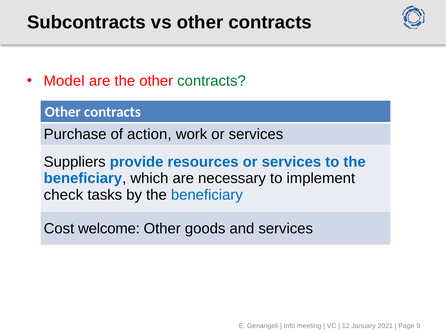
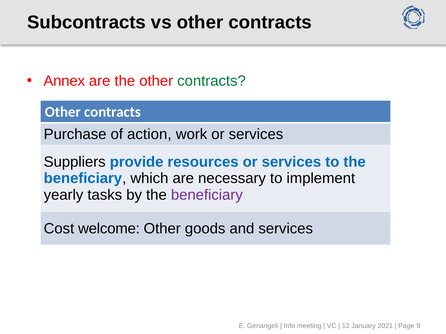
Model: Model -> Annex
check: check -> yearly
beneficiary at (207, 195) colour: blue -> purple
